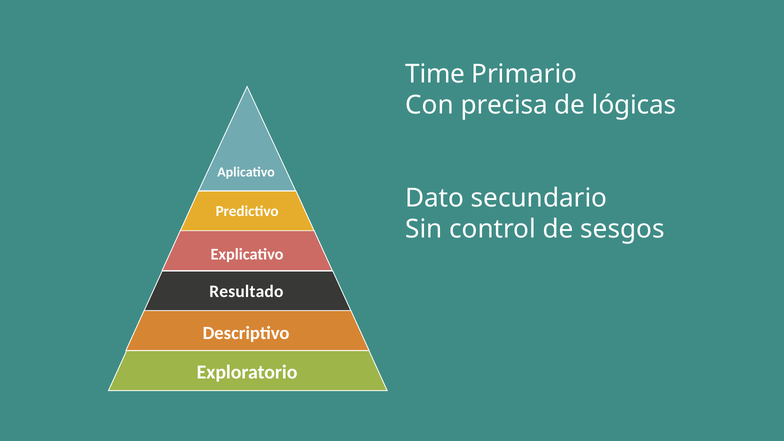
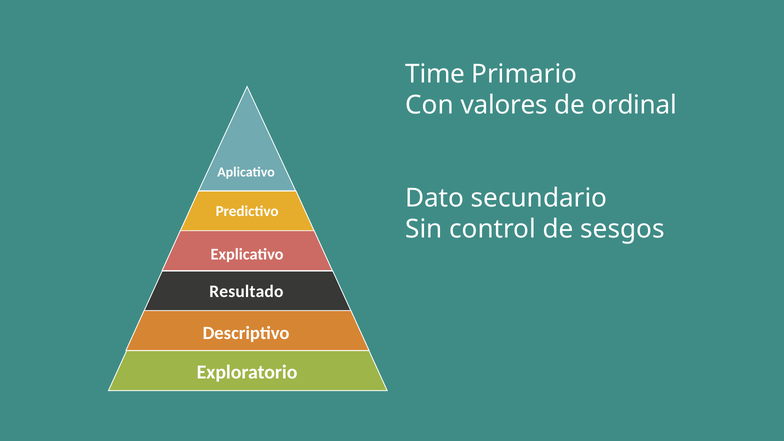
precisa: precisa -> valores
lógicas: lógicas -> ordinal
